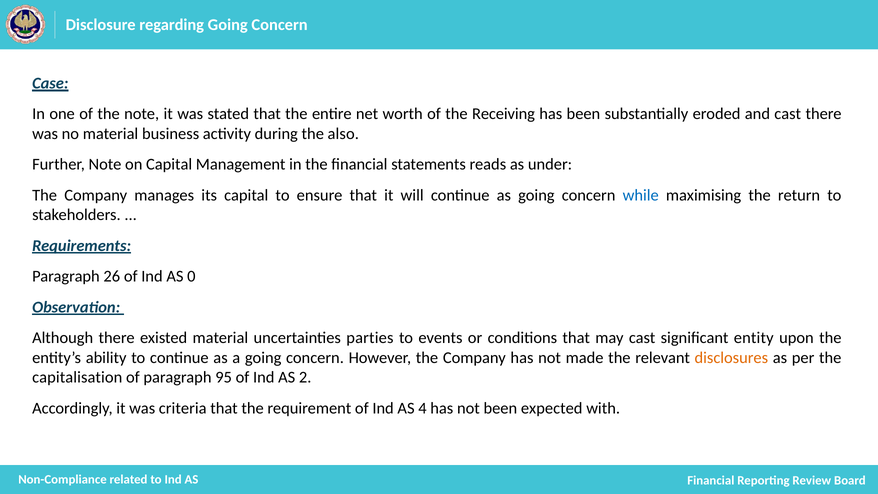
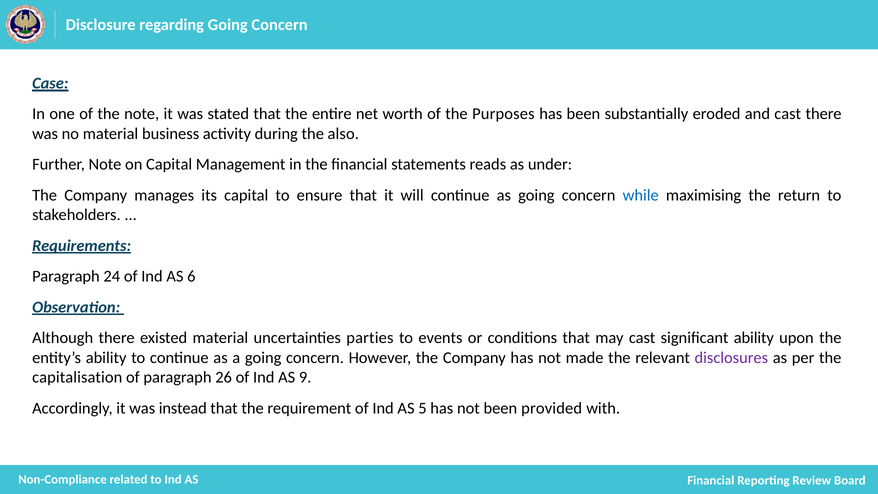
Receiving: Receiving -> Purposes
26: 26 -> 24
0: 0 -> 6
significant entity: entity -> ability
disclosures colour: orange -> purple
95: 95 -> 26
2: 2 -> 9
criteria: criteria -> instead
4: 4 -> 5
expected: expected -> provided
